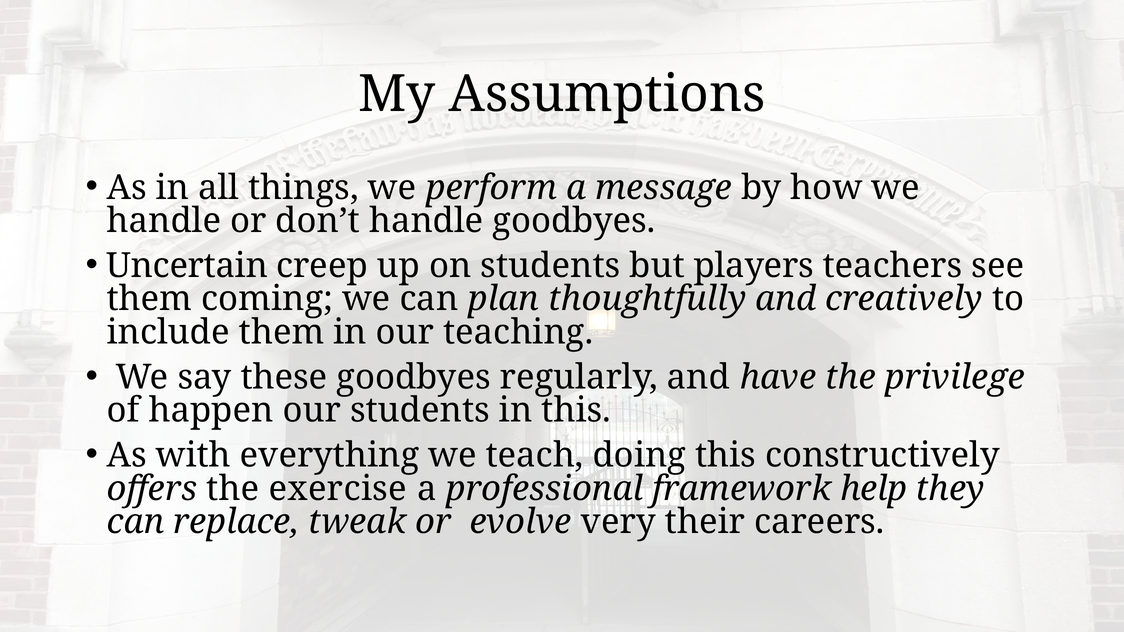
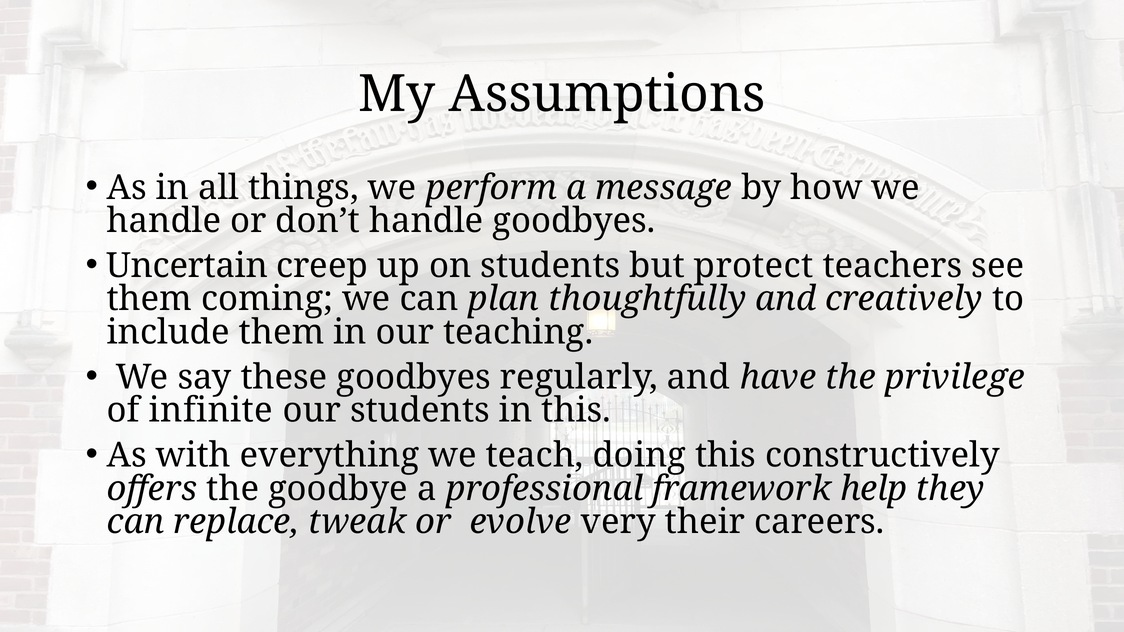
players: players -> protect
happen: happen -> infinite
exercise: exercise -> goodbye
